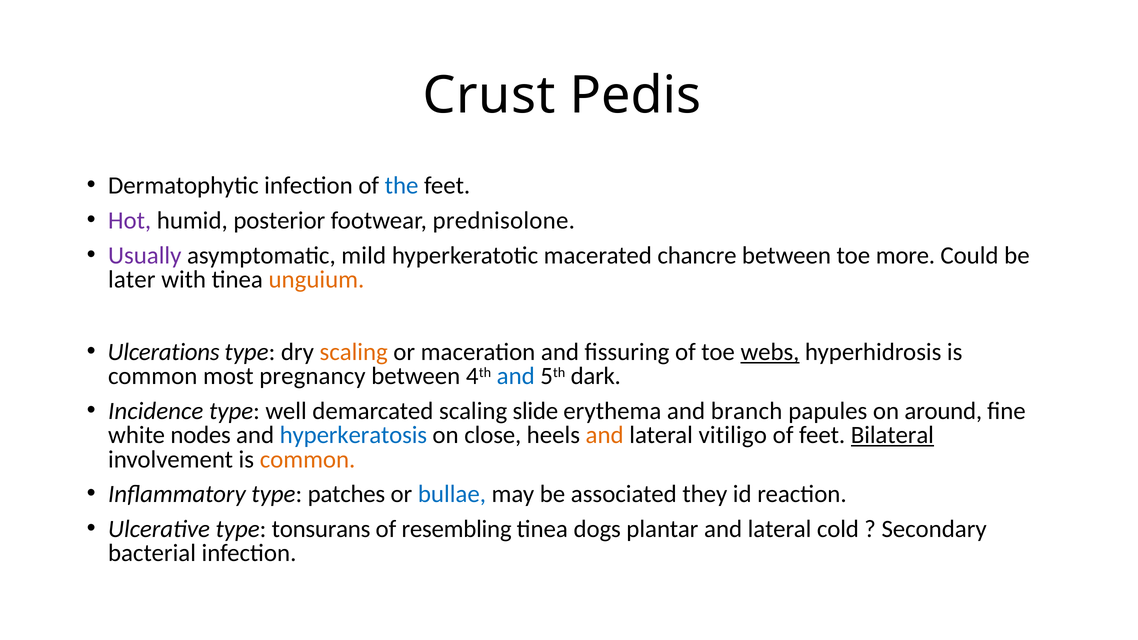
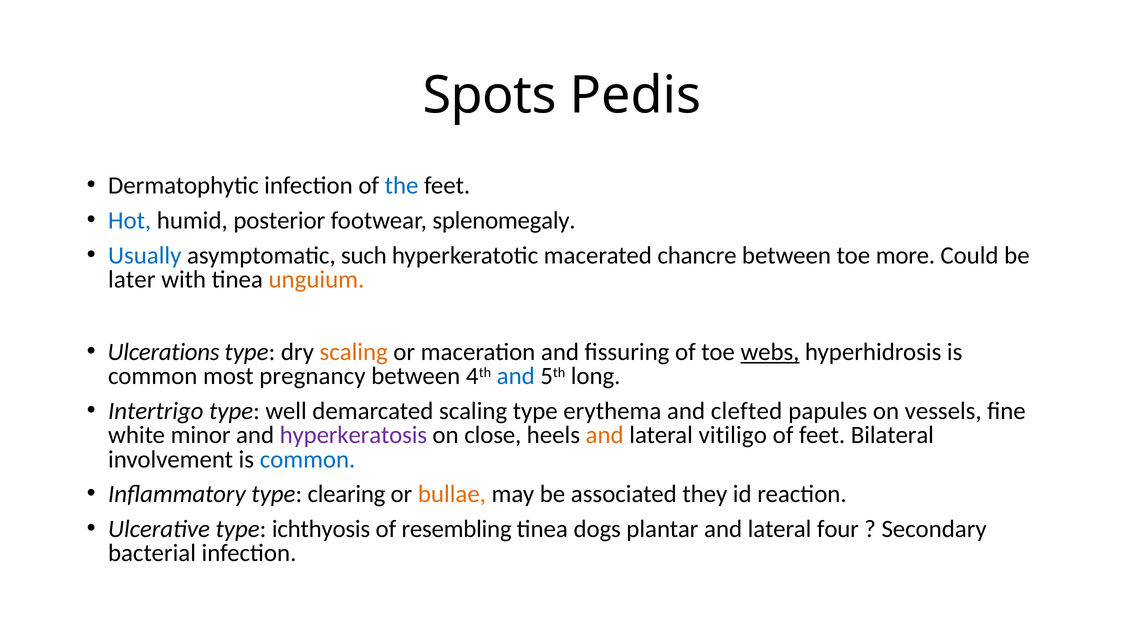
Crust: Crust -> Spots
Hot colour: purple -> blue
prednisolone: prednisolone -> splenomegaly
Usually colour: purple -> blue
mild: mild -> such
dark: dark -> long
Incidence: Incidence -> Intertrigo
scaling slide: slide -> type
branch: branch -> clefted
around: around -> vessels
nodes: nodes -> minor
hyperkeratosis colour: blue -> purple
Bilateral underline: present -> none
common at (308, 459) colour: orange -> blue
patches: patches -> clearing
bullae colour: blue -> orange
tonsurans: tonsurans -> ichthyosis
cold: cold -> four
